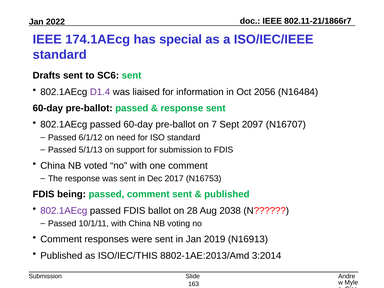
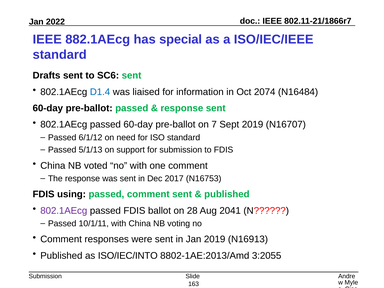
174.1AEcg: 174.1AEcg -> 882.1AEcg
D1.4 colour: purple -> blue
2056: 2056 -> 2074
Sept 2097: 2097 -> 2019
being: being -> using
2038: 2038 -> 2041
ISO/IEC/THIS: ISO/IEC/THIS -> ISO/IEC/INTO
3:2014: 3:2014 -> 3:2055
